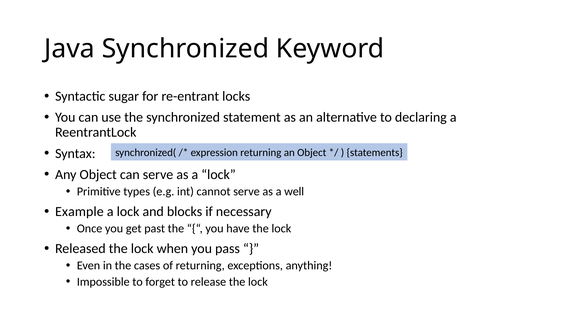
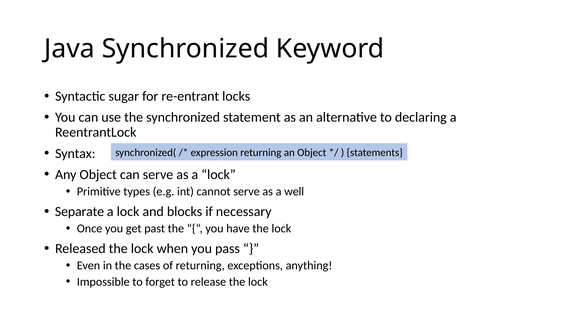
Example: Example -> Separate
